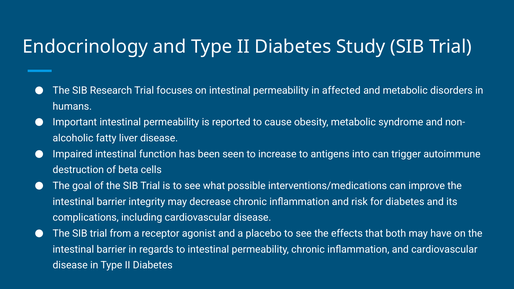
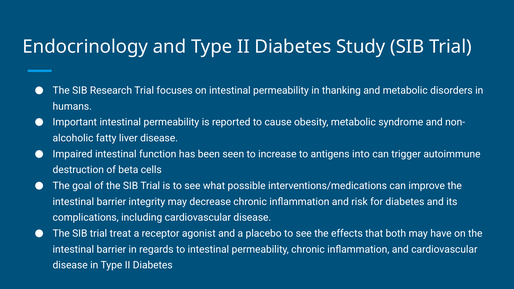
affected: affected -> thanking
from: from -> treat
